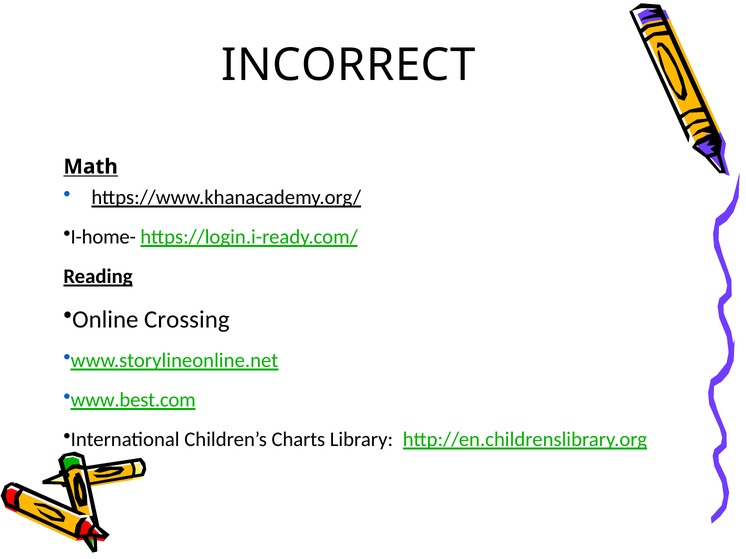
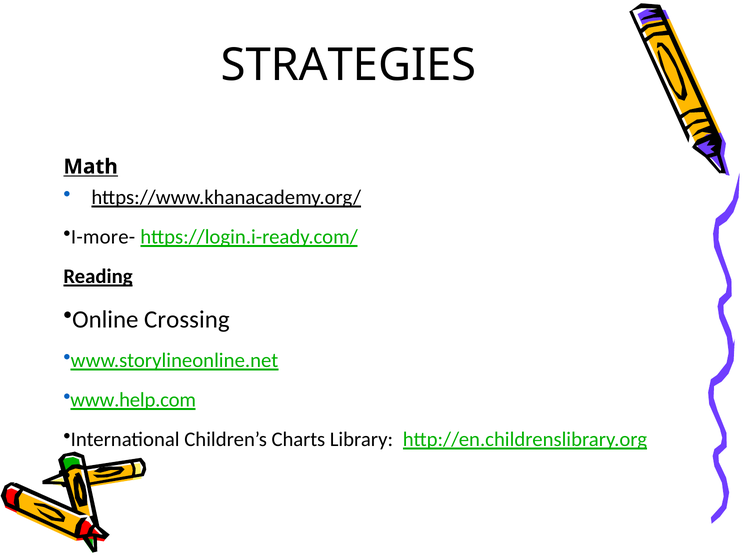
INCORRECT: INCORRECT -> STRATEGIES
I-home-: I-home- -> I-more-
www.best.com: www.best.com -> www.help.com
